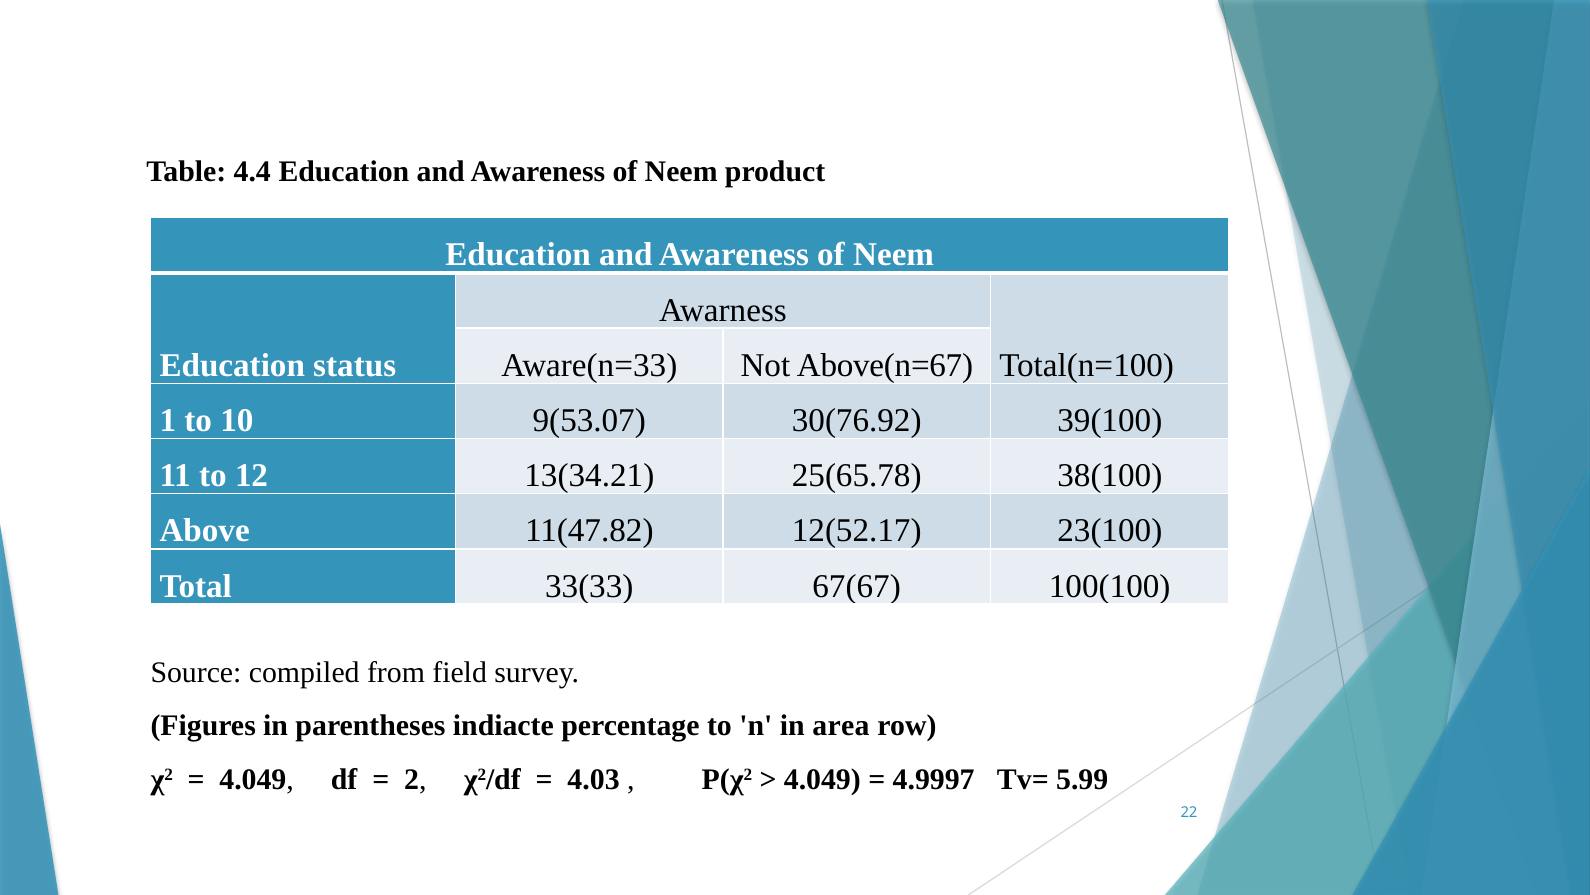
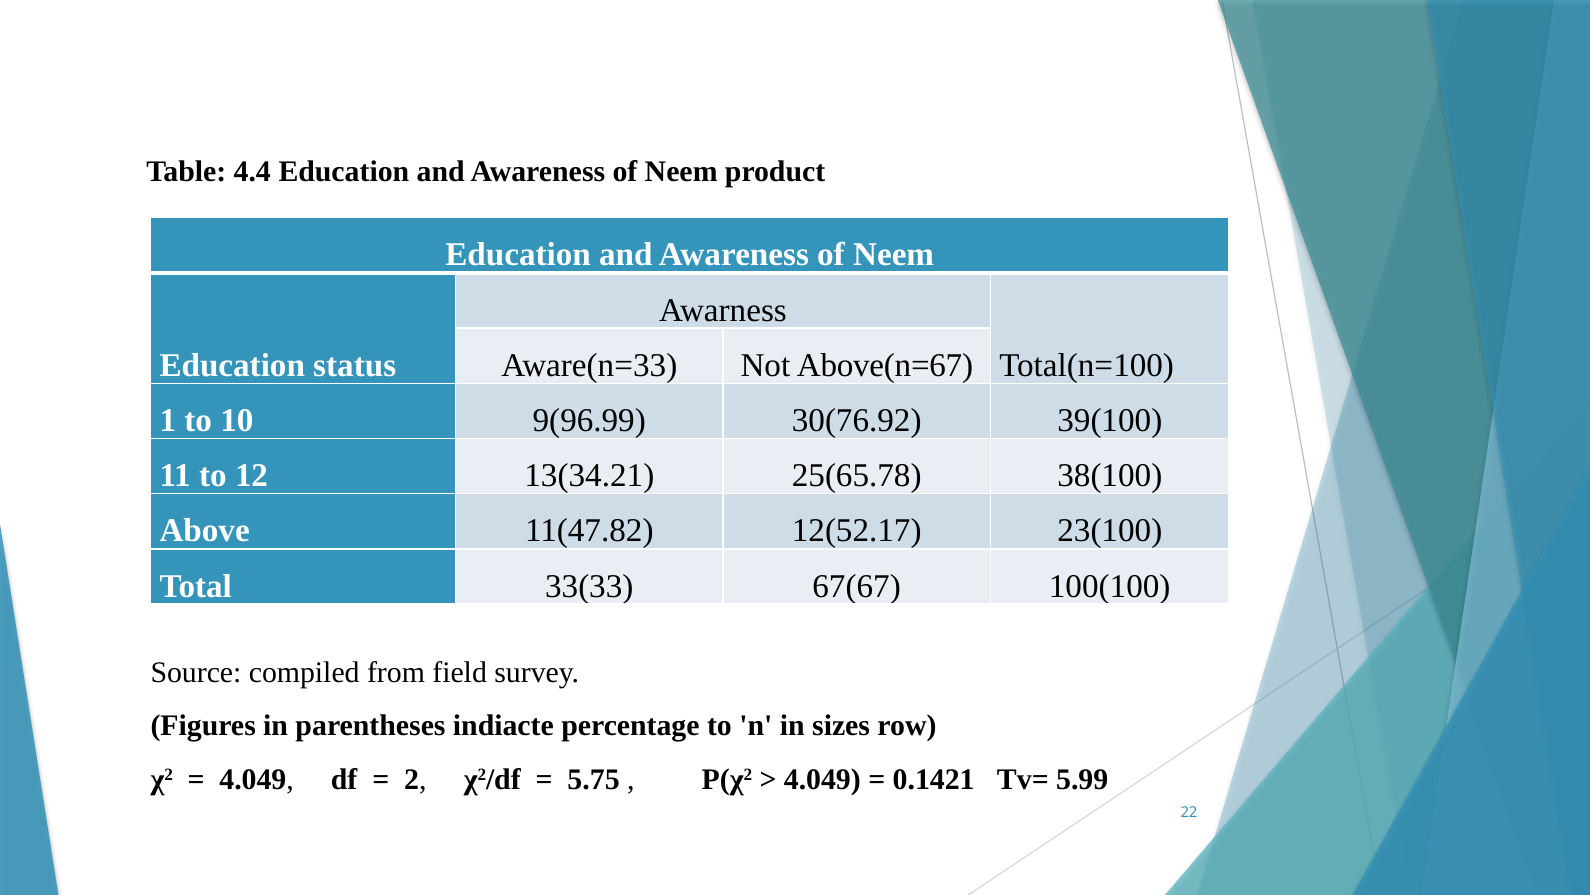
9(53.07: 9(53.07 -> 9(96.99
area: area -> sizes
4.03: 4.03 -> 5.75
4.9997: 4.9997 -> 0.1421
